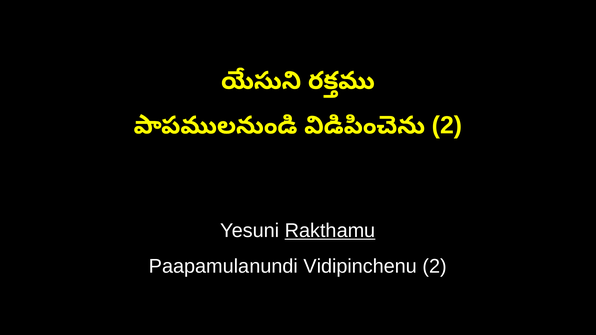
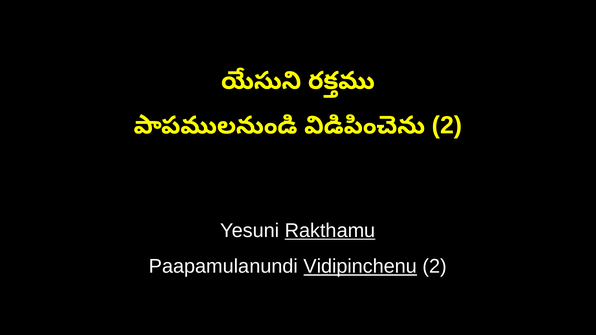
Vidipinchenu underline: none -> present
